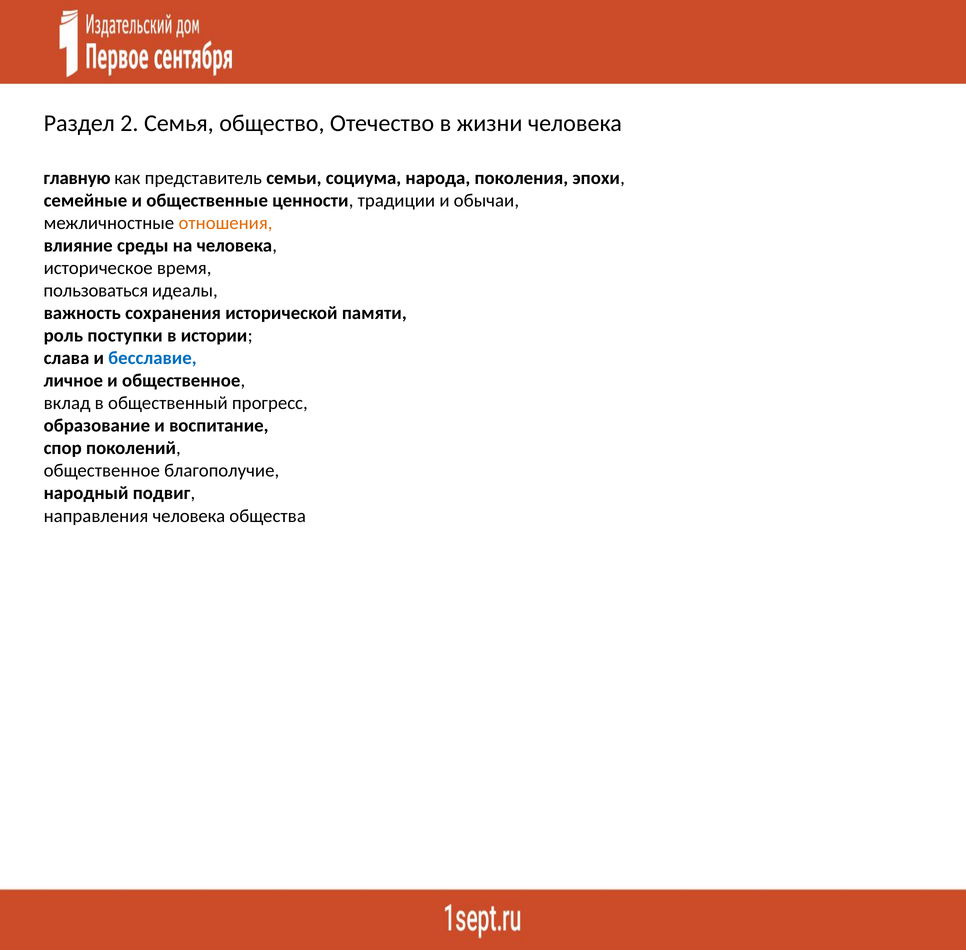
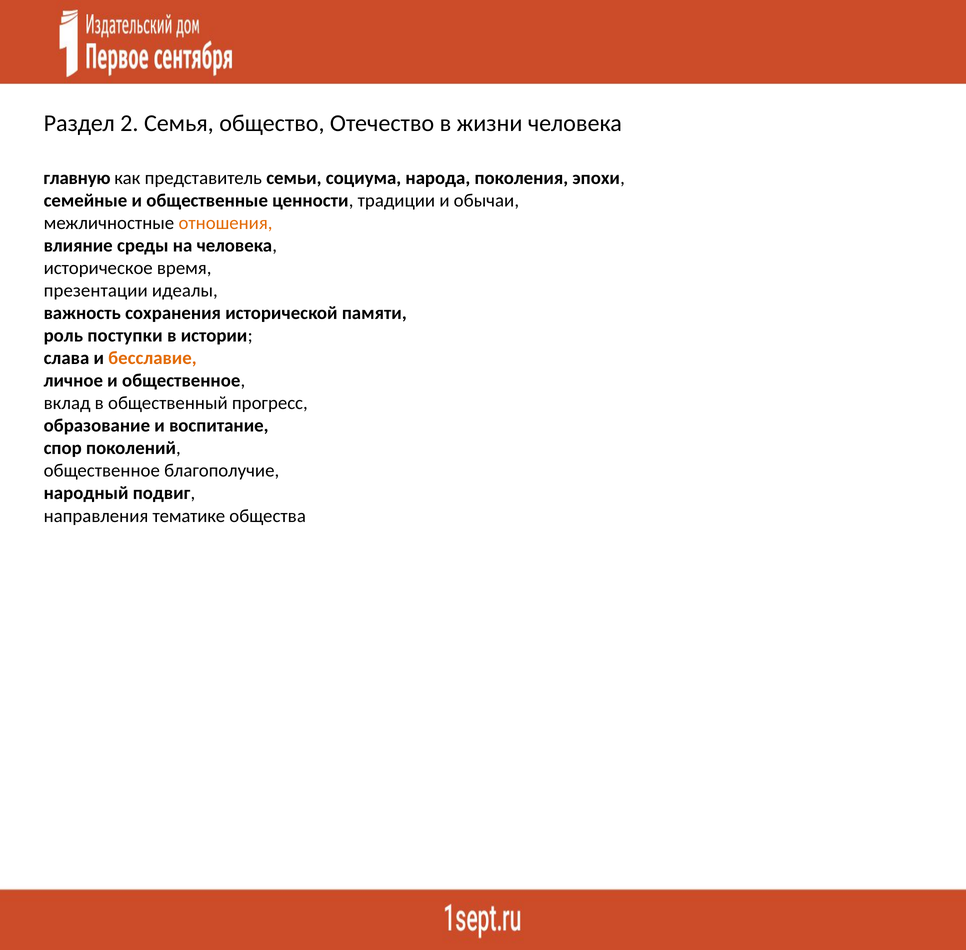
пользоваться: пользоваться -> презентации
бесславие colour: blue -> orange
направления человека: человека -> тематике
